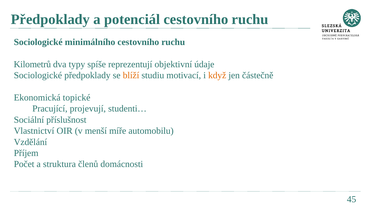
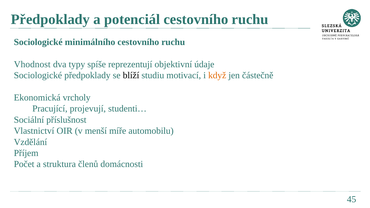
Kilometrů: Kilometrů -> Vhodnost
blíží colour: orange -> black
topické: topické -> vrcholy
